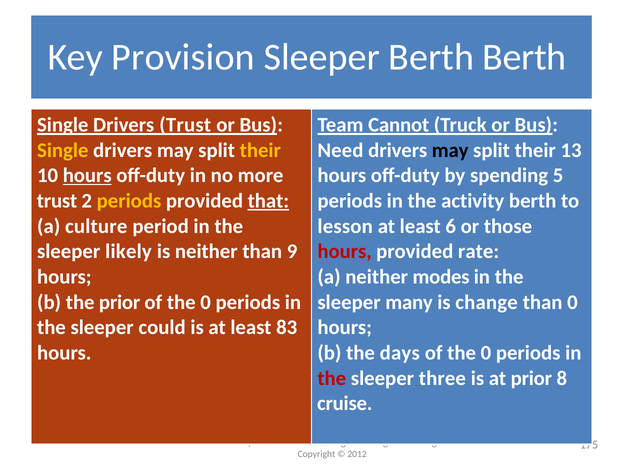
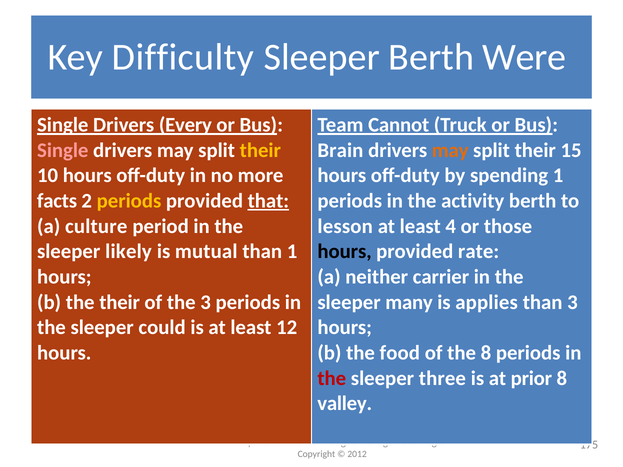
Provision: Provision -> Difficulty
Berth Berth: Berth -> Were
Drivers Trust: Trust -> Every
Single at (63, 150) colour: yellow -> pink
Need: Need -> Brain
may at (450, 150) colour: black -> orange
13: 13 -> 15
hours at (87, 176) underline: present -> none
spending 5: 5 -> 1
trust at (57, 201): trust -> facts
6: 6 -> 4
is neither: neither -> mutual
than 9: 9 -> 1
hours at (345, 252) colour: red -> black
modes: modes -> carrier
the prior: prior -> their
0 at (206, 302): 0 -> 3
change: change -> applies
than 0: 0 -> 3
83: 83 -> 12
days: days -> food
0 at (486, 353): 0 -> 8
cruise: cruise -> valley
